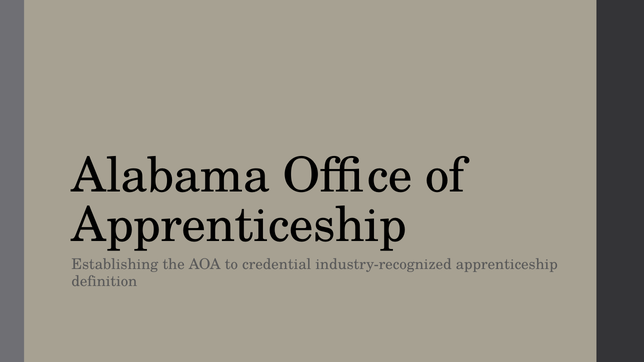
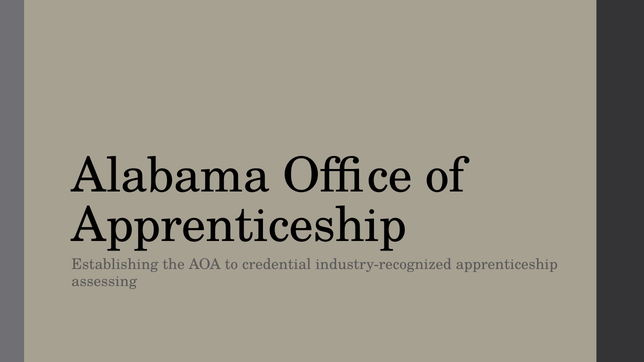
definition: definition -> assessing
